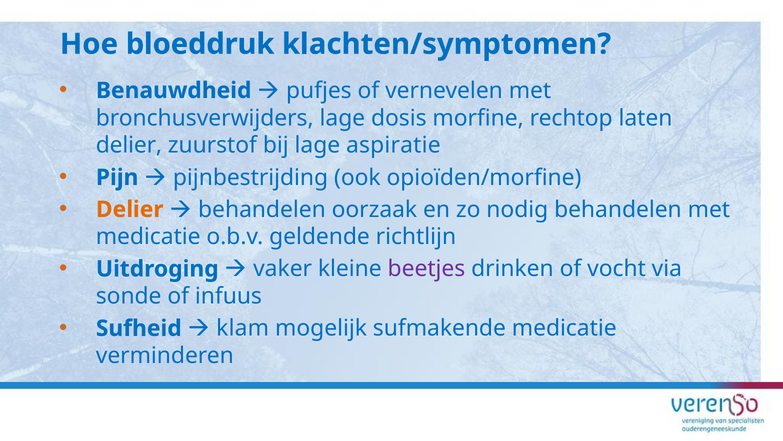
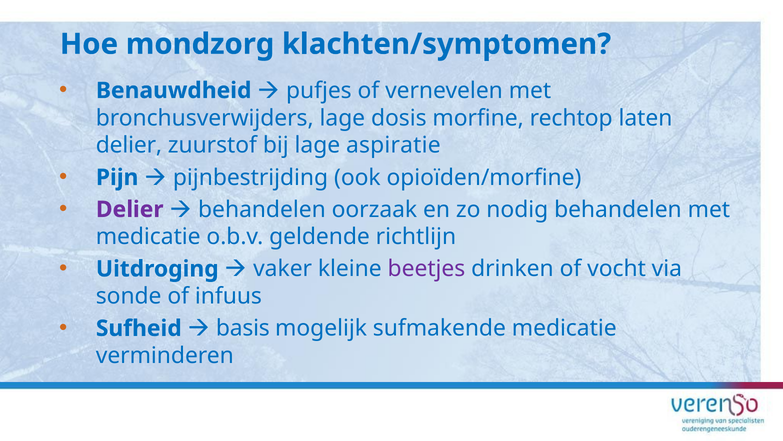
bloeddruk: bloeddruk -> mondzorg
Delier at (130, 209) colour: orange -> purple
klam: klam -> basis
